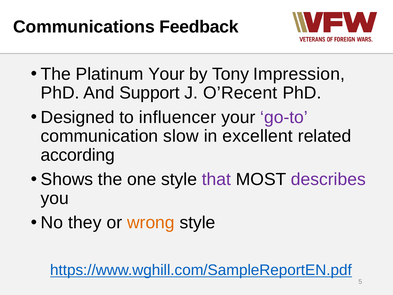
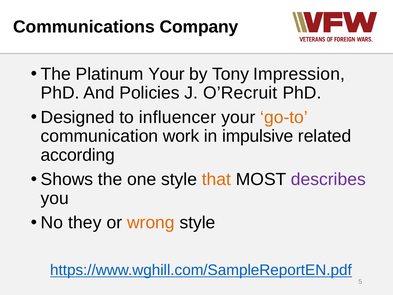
Feedback: Feedback -> Company
Support: Support -> Policies
O’Recent: O’Recent -> O’Recruit
go-to colour: purple -> orange
slow: slow -> work
excellent: excellent -> impulsive
that colour: purple -> orange
